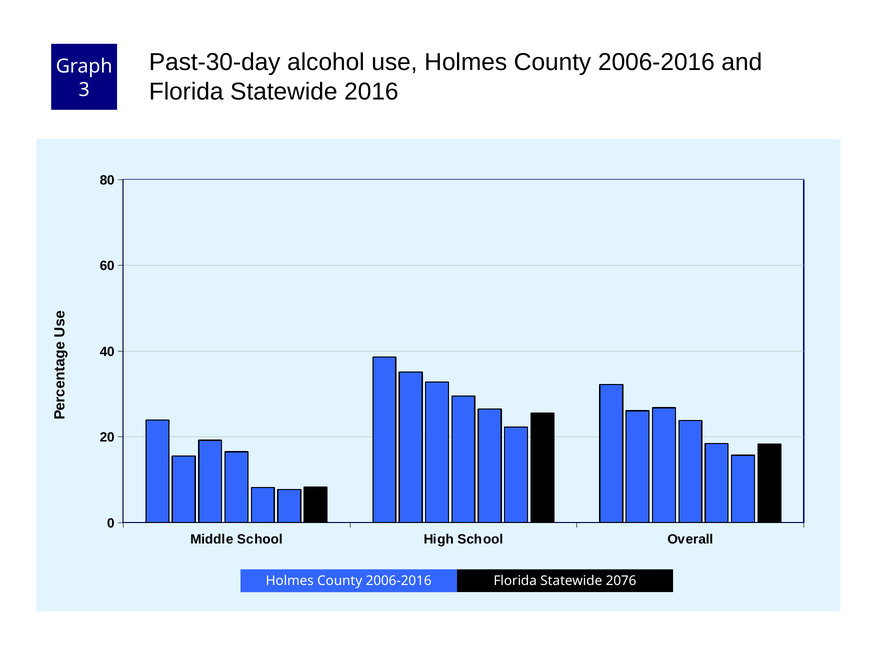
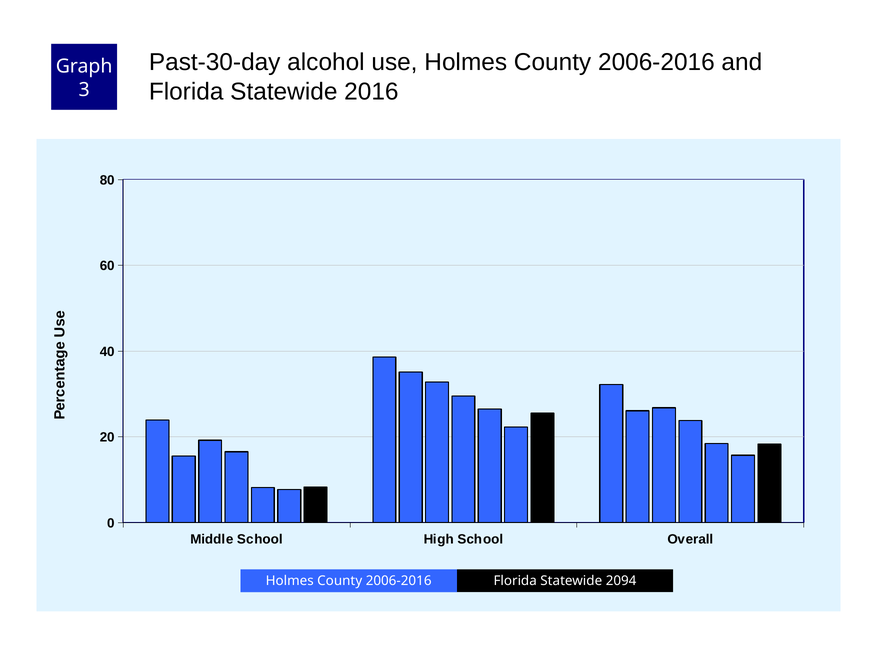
2076: 2076 -> 2094
